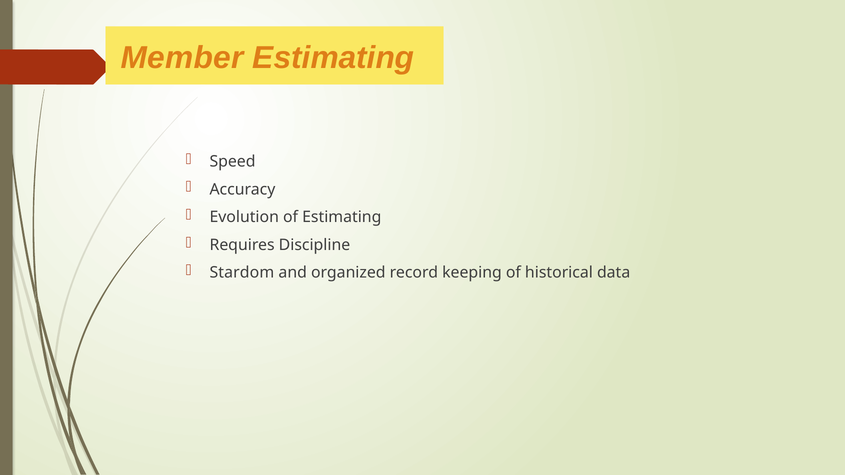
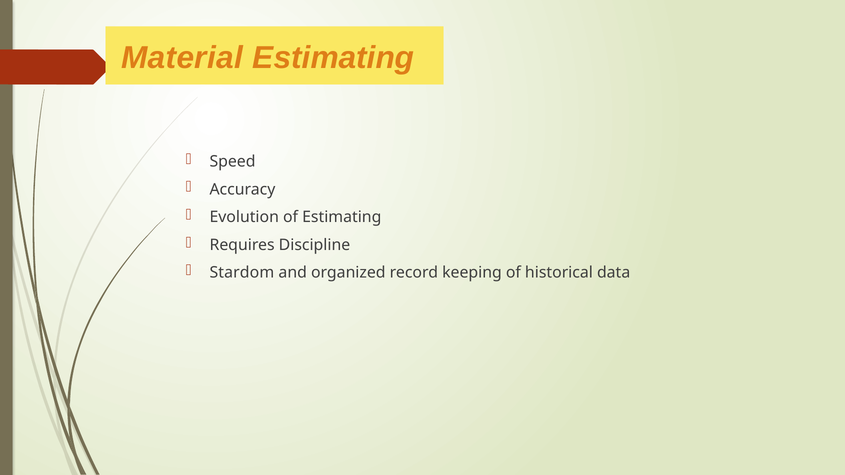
Member: Member -> Material
